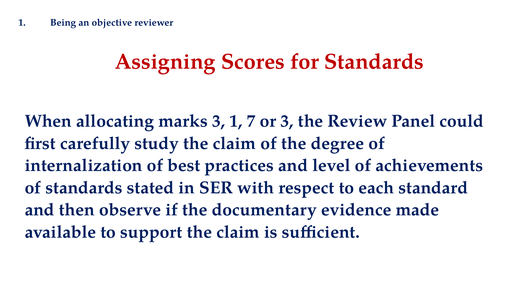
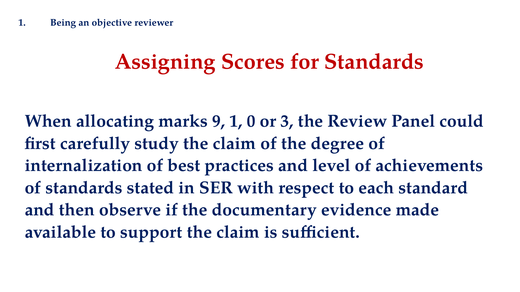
marks 3: 3 -> 9
7: 7 -> 0
